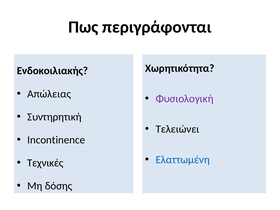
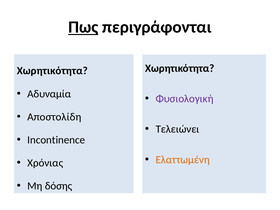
Πως underline: none -> present
Ενδοκοιλιακής at (52, 71): Ενδοκοιλιακής -> Χωρητικότητα
Απώλειας: Απώλειας -> Αδυναμία
Συντηρητική: Συντηρητική -> Αποστολίδη
Ελαττωμένη colour: blue -> orange
Τεχνικές: Τεχνικές -> Χρόνιας
